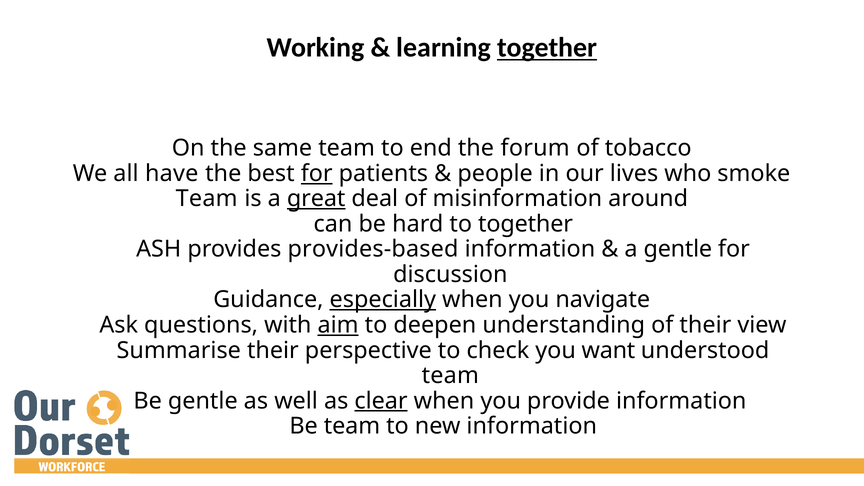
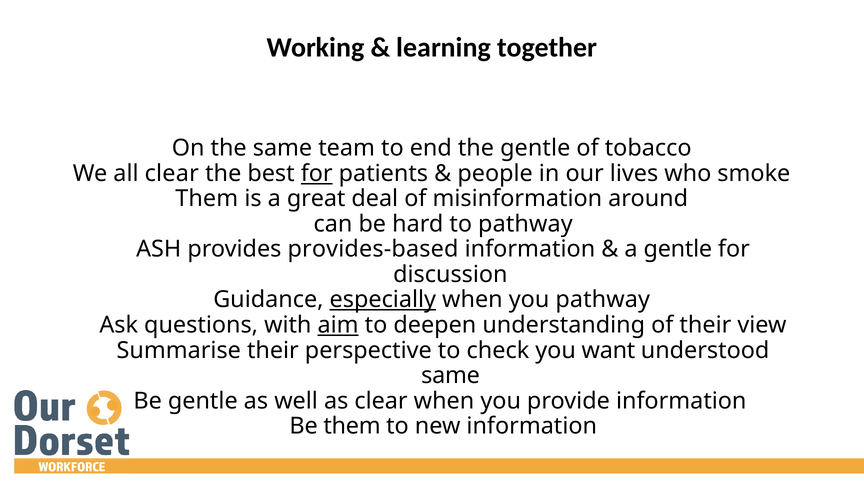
together at (547, 48) underline: present -> none
the forum: forum -> gentle
all have: have -> clear
Team at (207, 199): Team -> Them
great underline: present -> none
to together: together -> pathway
you navigate: navigate -> pathway
team at (450, 376): team -> same
clear at (381, 401) underline: present -> none
Be team: team -> them
